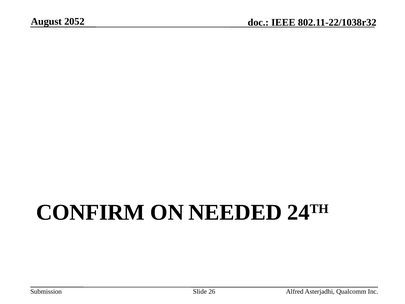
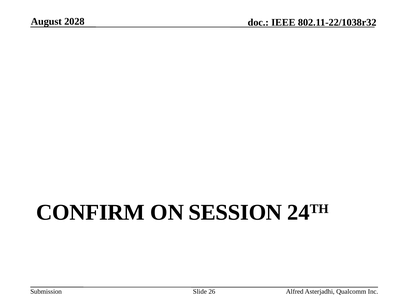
2052: 2052 -> 2028
NEEDED: NEEDED -> SESSION
